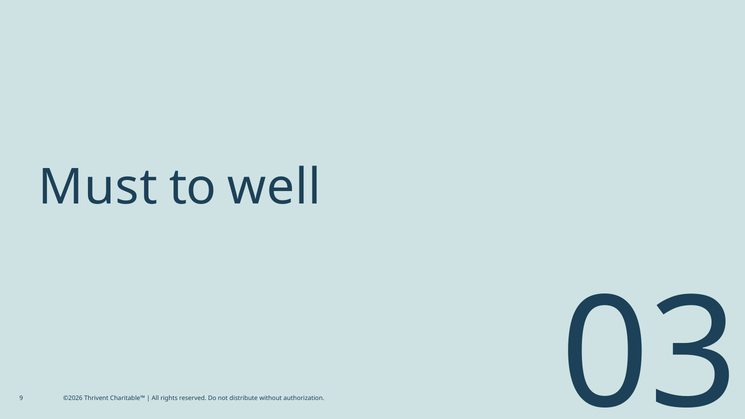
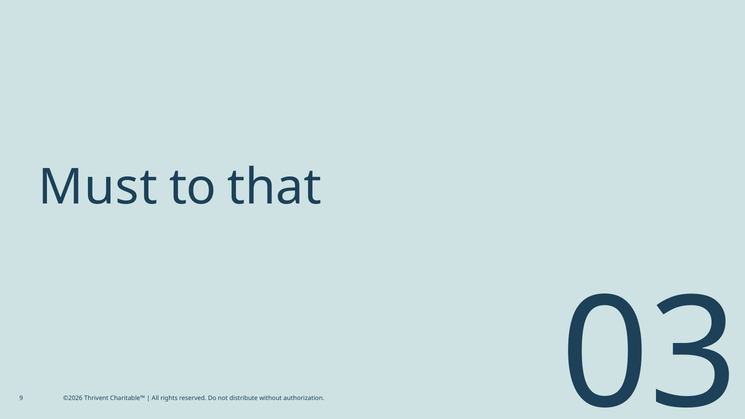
well: well -> that
